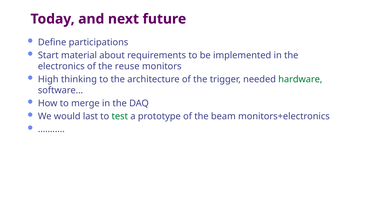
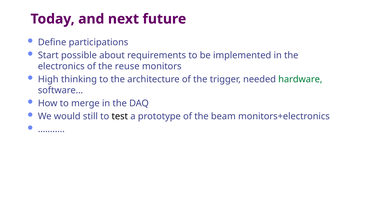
material: material -> possible
last: last -> still
test colour: green -> black
